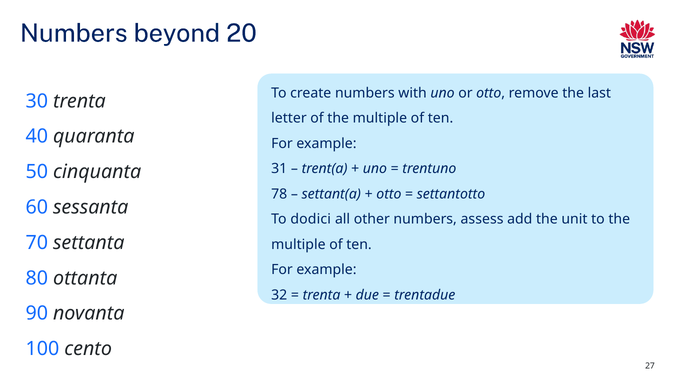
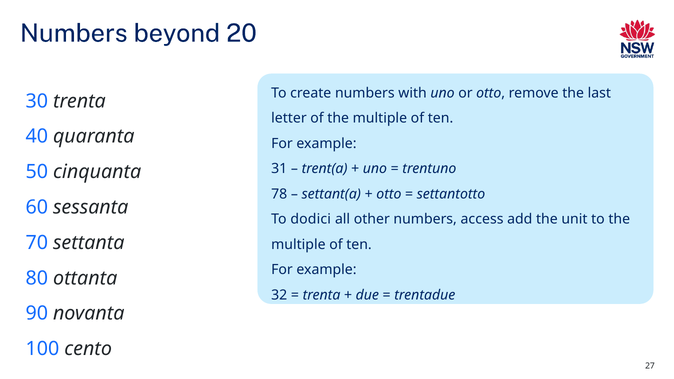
assess: assess -> access
